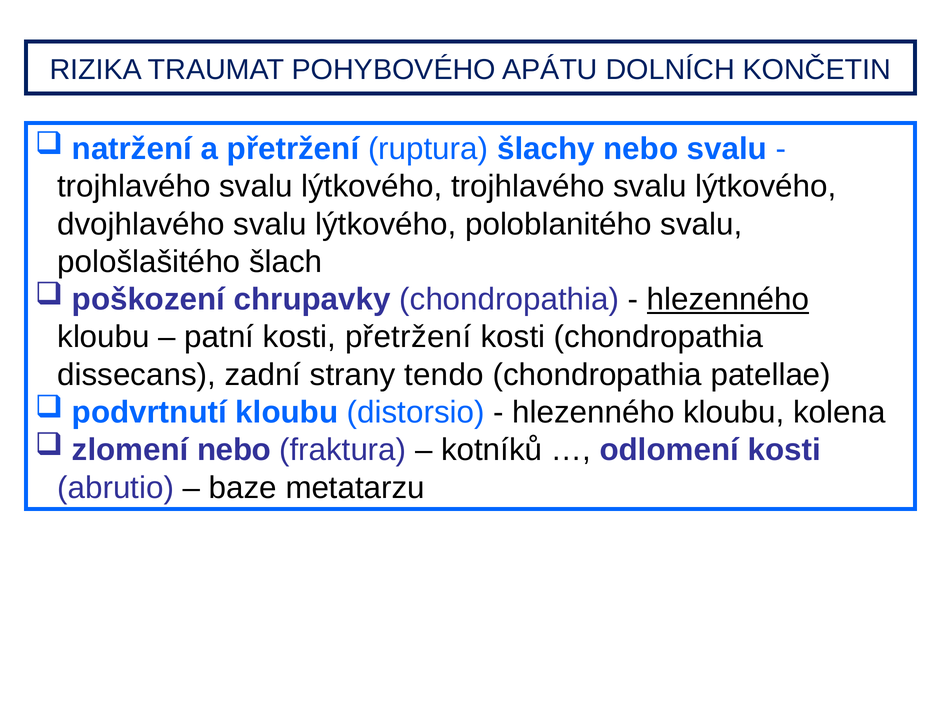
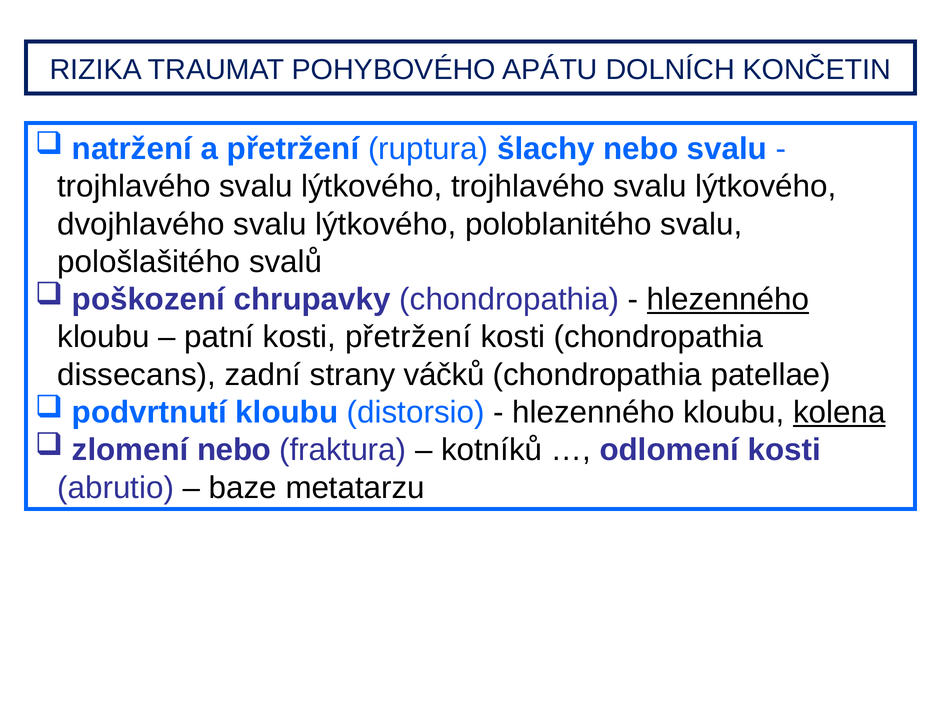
šlach: šlach -> svalů
tendo: tendo -> váčků
kolena underline: none -> present
